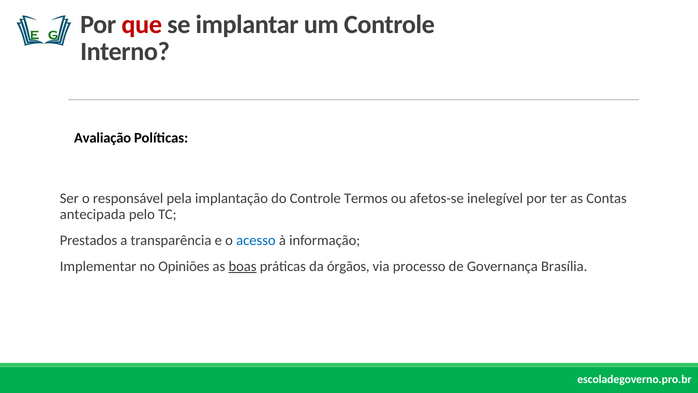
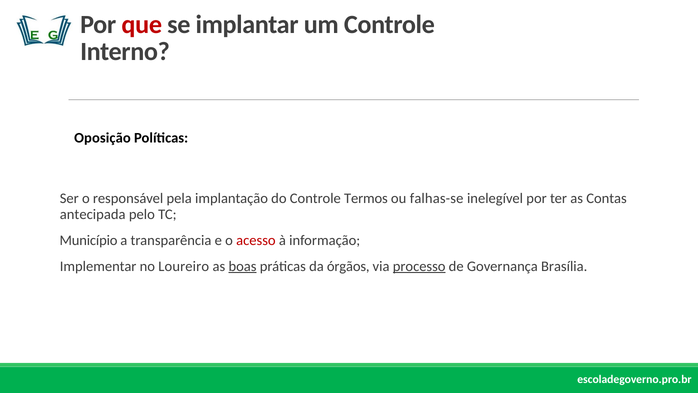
Avaliação: Avaliação -> Oposição
afetos-se: afetos-se -> falhas-se
Prestados: Prestados -> Município
acesso colour: blue -> red
Opiniões: Opiniões -> Loureiro
processo underline: none -> present
